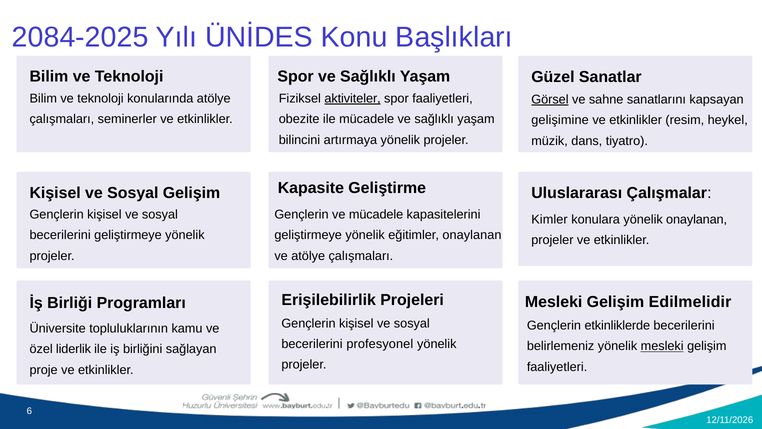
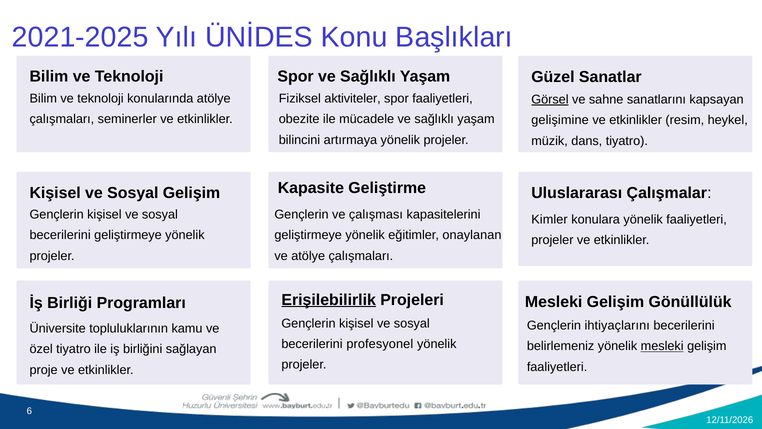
2084-2025: 2084-2025 -> 2021-2025
aktiviteler underline: present -> none
ve mücadele: mücadele -> çalışması
yönelik onaylanan: onaylanan -> faaliyetleri
Erişilebilirlik underline: none -> present
Edilmelidir: Edilmelidir -> Gönüllülük
etkinliklerde: etkinliklerde -> ihtiyaçlarını
özel liderlik: liderlik -> tiyatro
